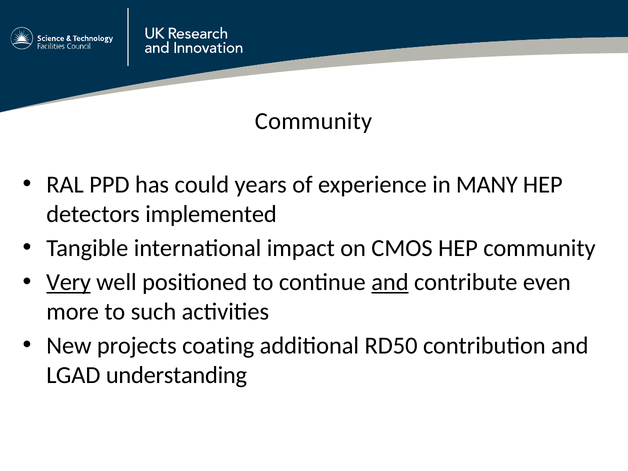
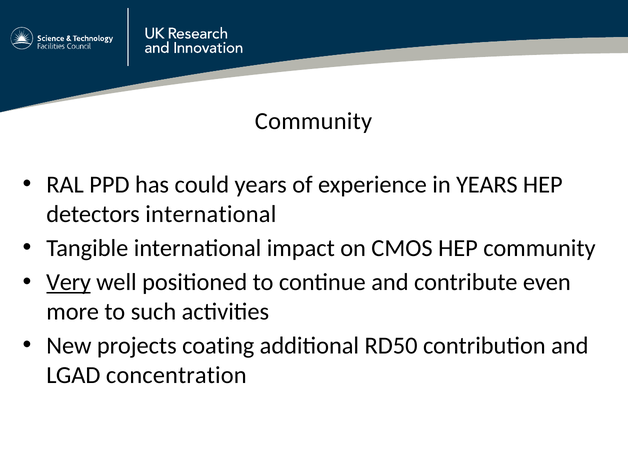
in MANY: MANY -> YEARS
detectors implemented: implemented -> international
and at (390, 282) underline: present -> none
understanding: understanding -> concentration
